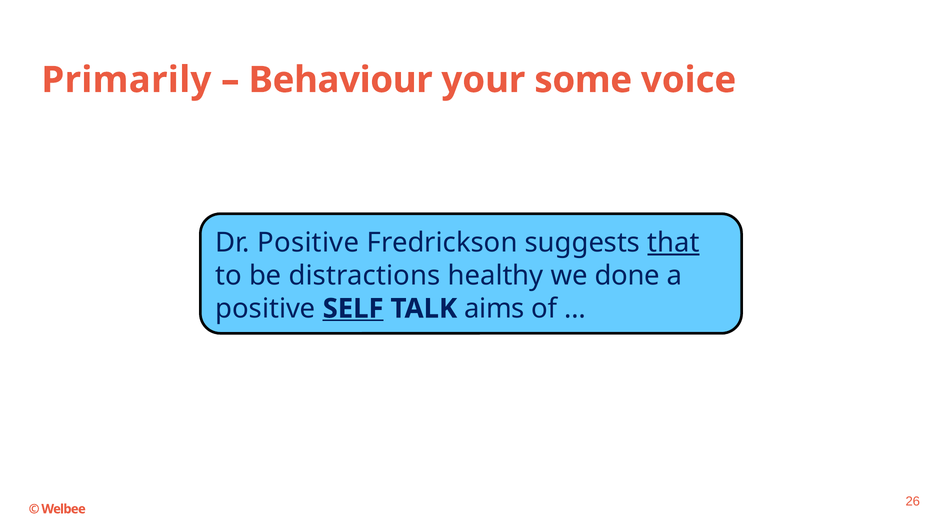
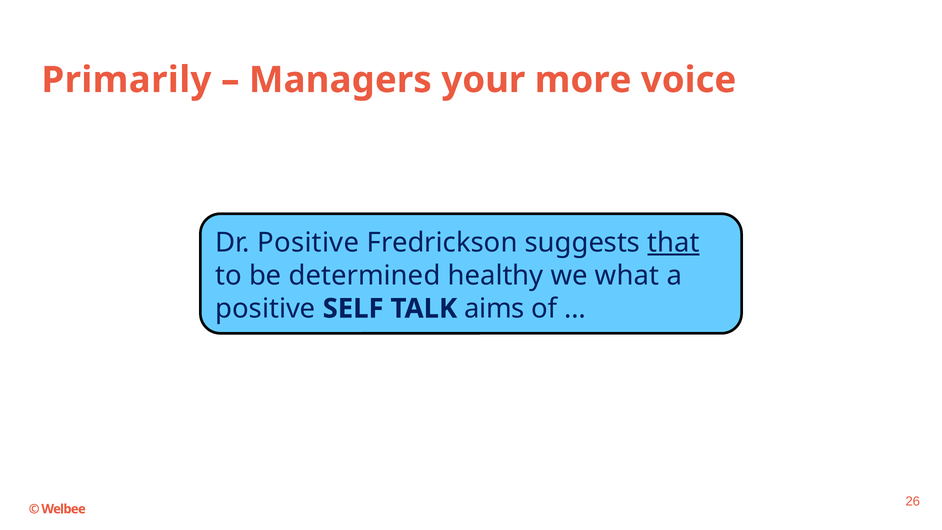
Behaviour: Behaviour -> Managers
some: some -> more
distractions: distractions -> determined
done: done -> what
SELF underline: present -> none
